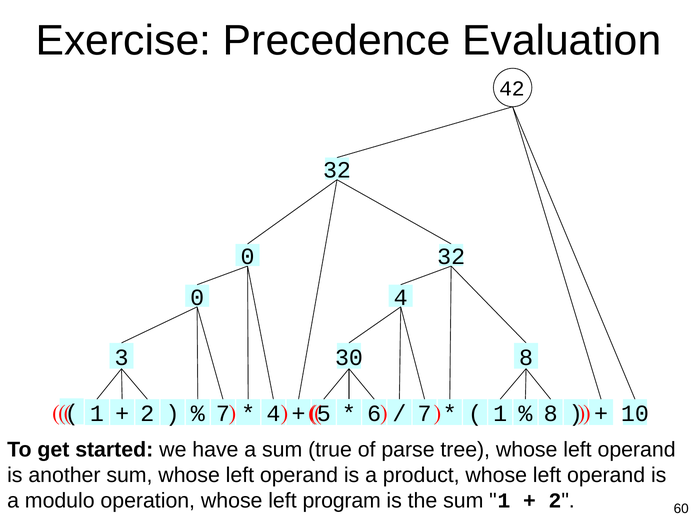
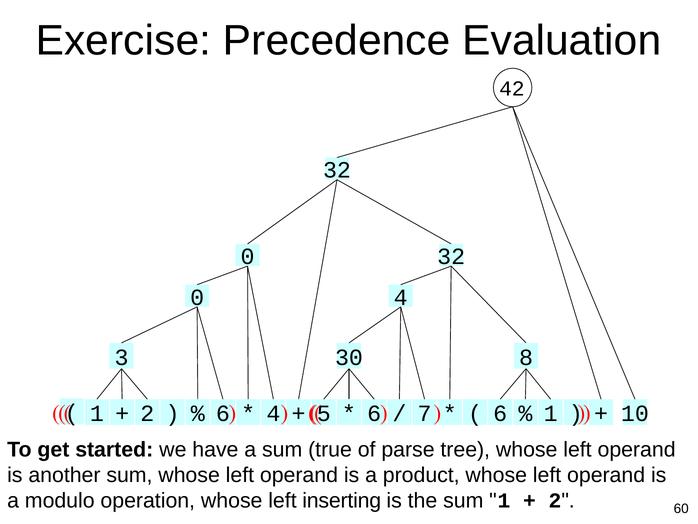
7 at (223, 413): 7 -> 6
1 at (500, 413): 1 -> 6
8 at (551, 413): 8 -> 1
program: program -> inserting
